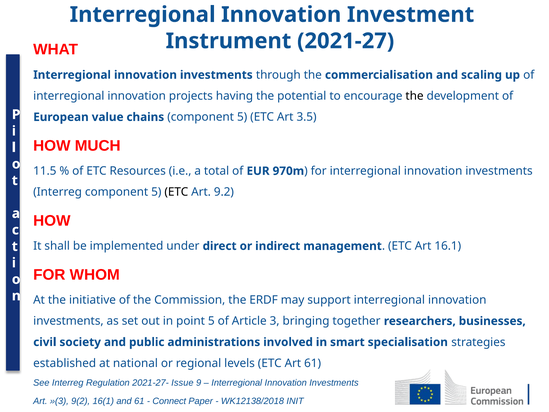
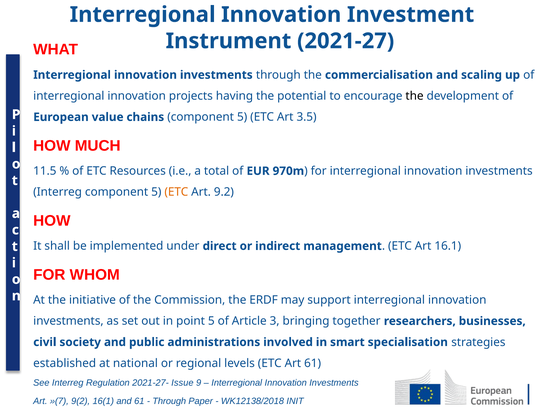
ETC at (176, 192) colour: black -> orange
»(3: »(3 -> »(7
Connect at (169, 401): Connect -> Through
